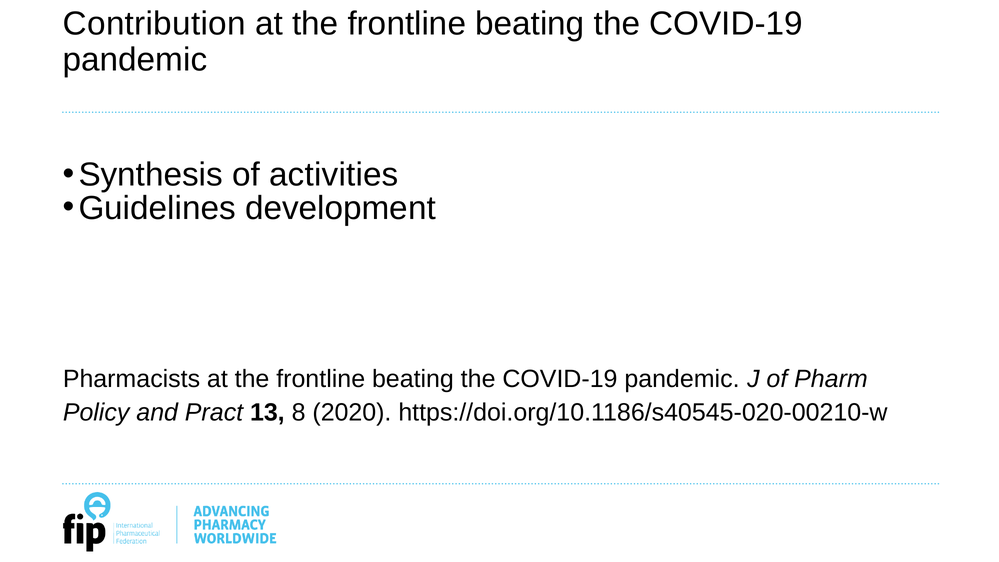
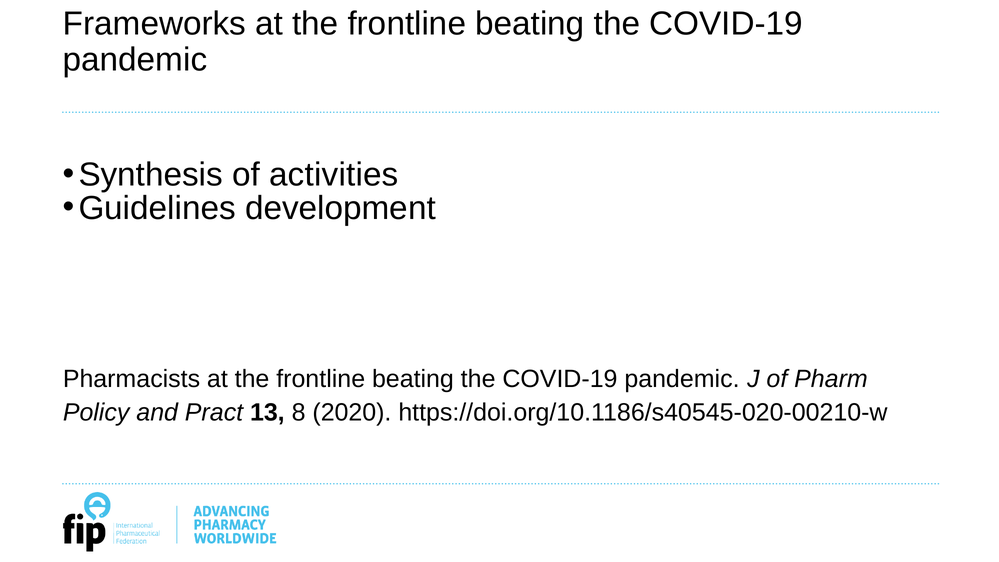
Contribution: Contribution -> Frameworks
